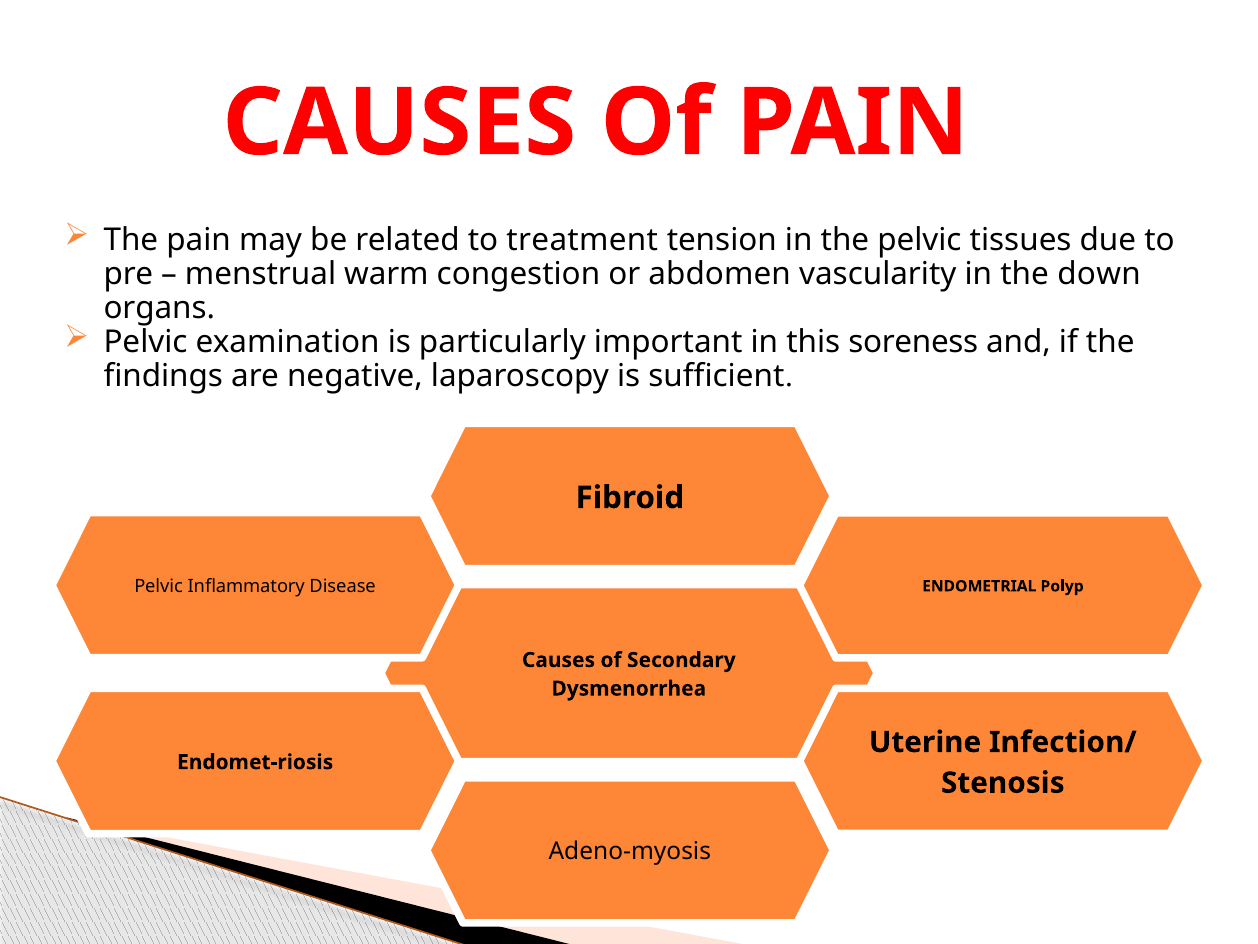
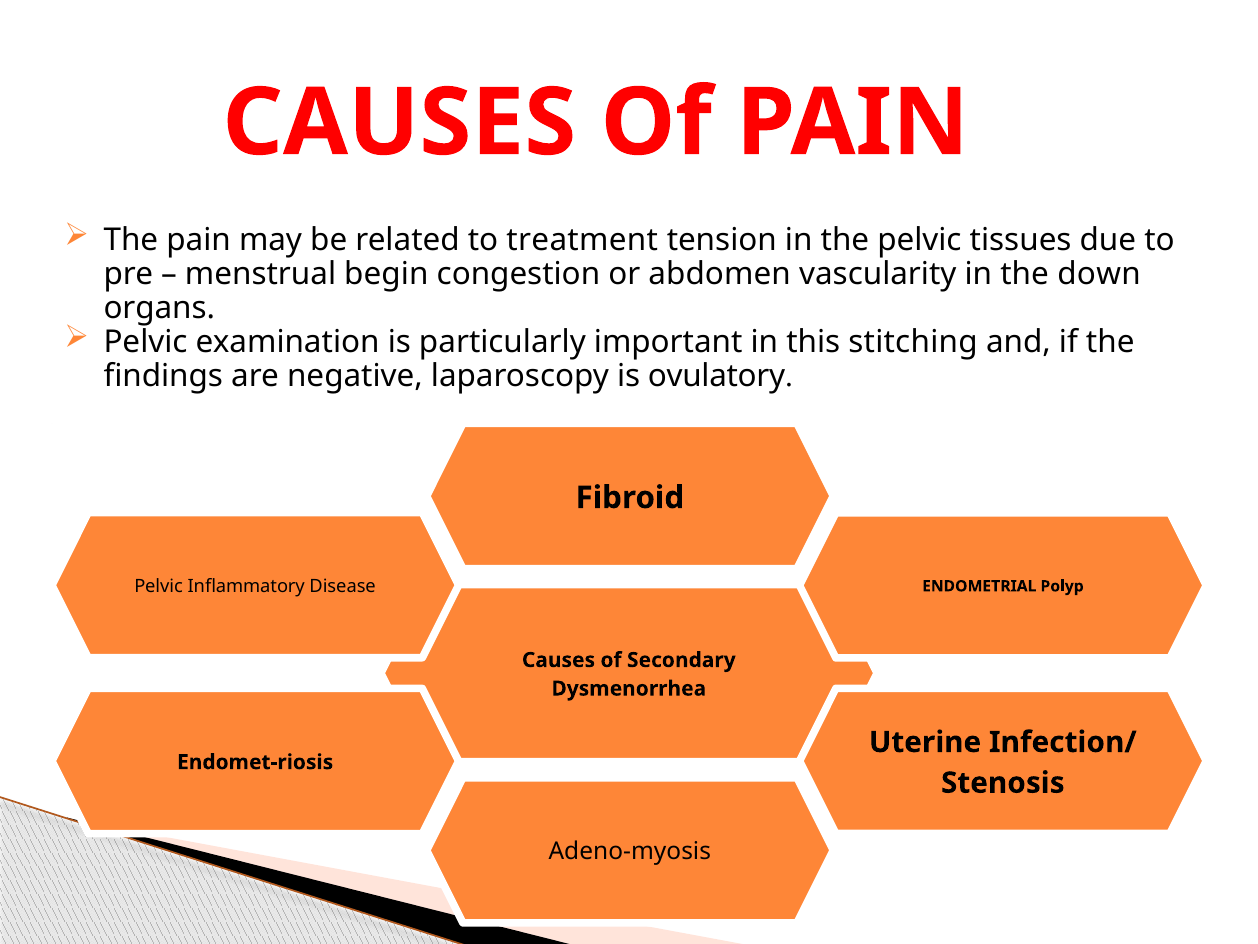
warm: warm -> begin
soreness: soreness -> stitching
sufficient: sufficient -> ovulatory
